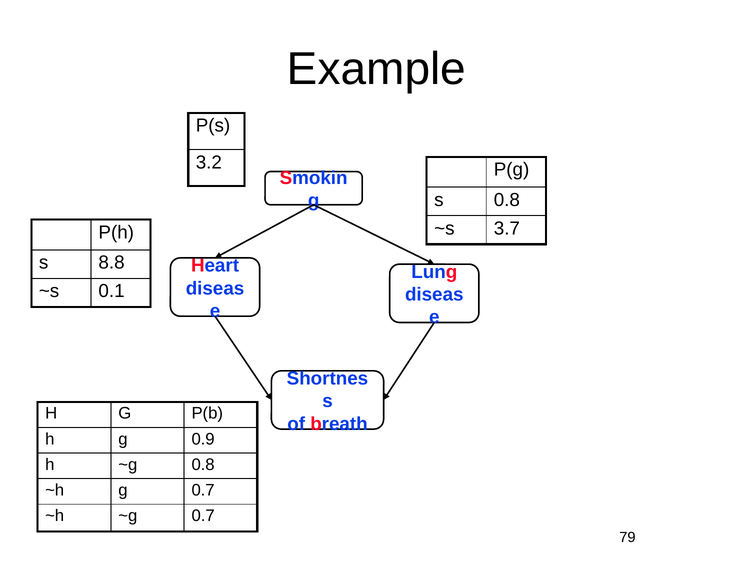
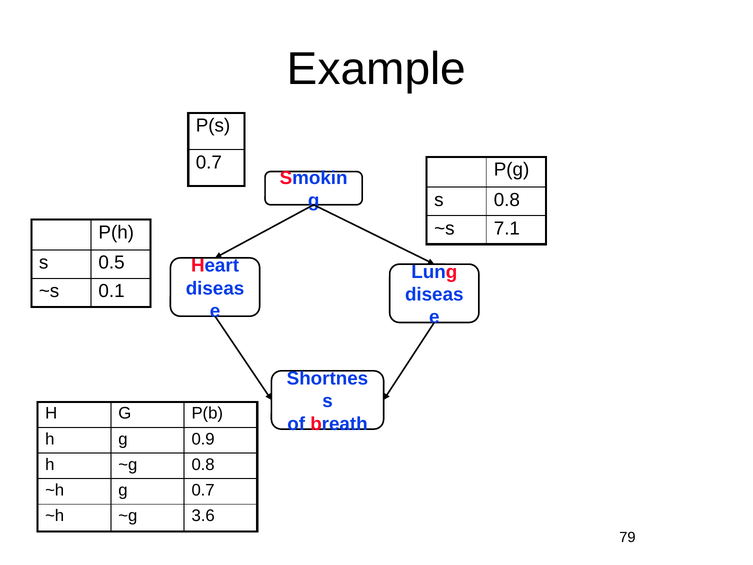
3.2 at (209, 162): 3.2 -> 0.7
3.7: 3.7 -> 7.1
8.8: 8.8 -> 0.5
~g 0.7: 0.7 -> 3.6
